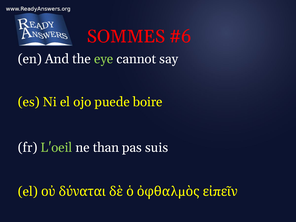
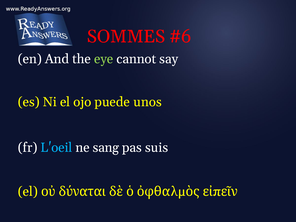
boire: boire -> unos
L'oeil colour: light green -> light blue
than: than -> sang
